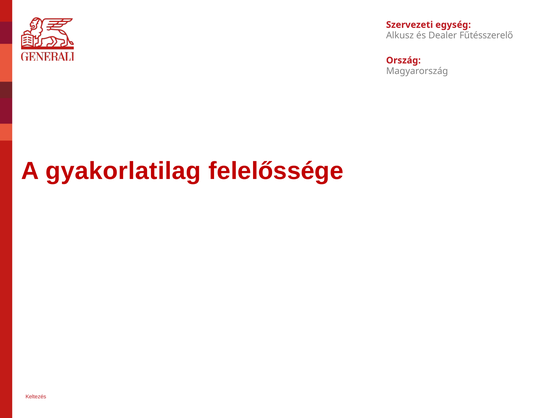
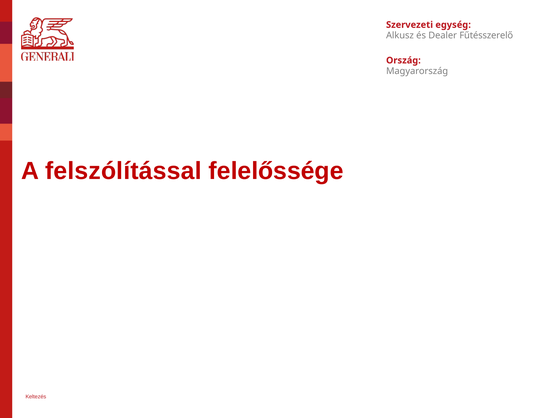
gyakorlatilag: gyakorlatilag -> felszólítással
